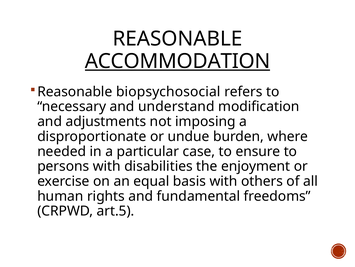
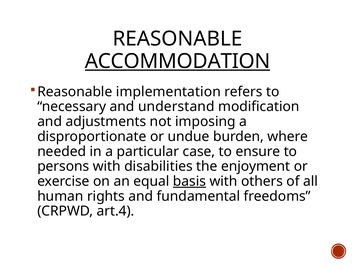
biopsychosocial: biopsychosocial -> implementation
basis underline: none -> present
art.5: art.5 -> art.4
